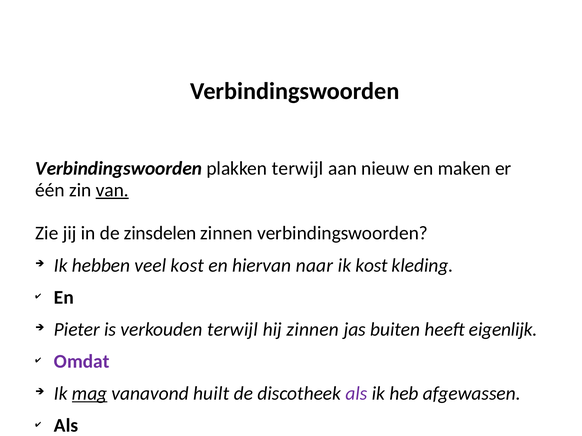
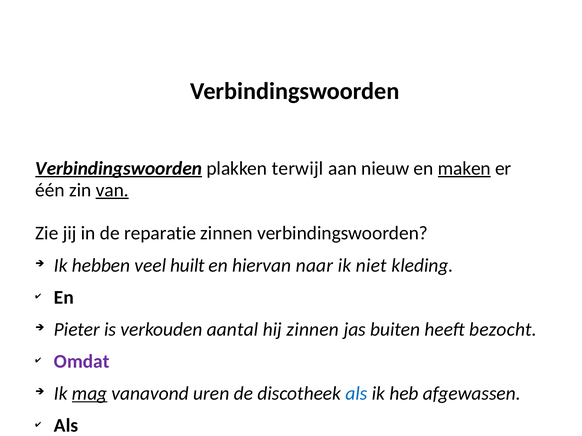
Verbindingswoorden at (119, 169) underline: none -> present
maken underline: none -> present
zinsdelen: zinsdelen -> reparatie
veel kost: kost -> huilt
ik kost: kost -> niet
verkouden terwijl: terwijl -> aantal
eigenlijk: eigenlijk -> bezocht
huilt: huilt -> uren
als at (356, 394) colour: purple -> blue
